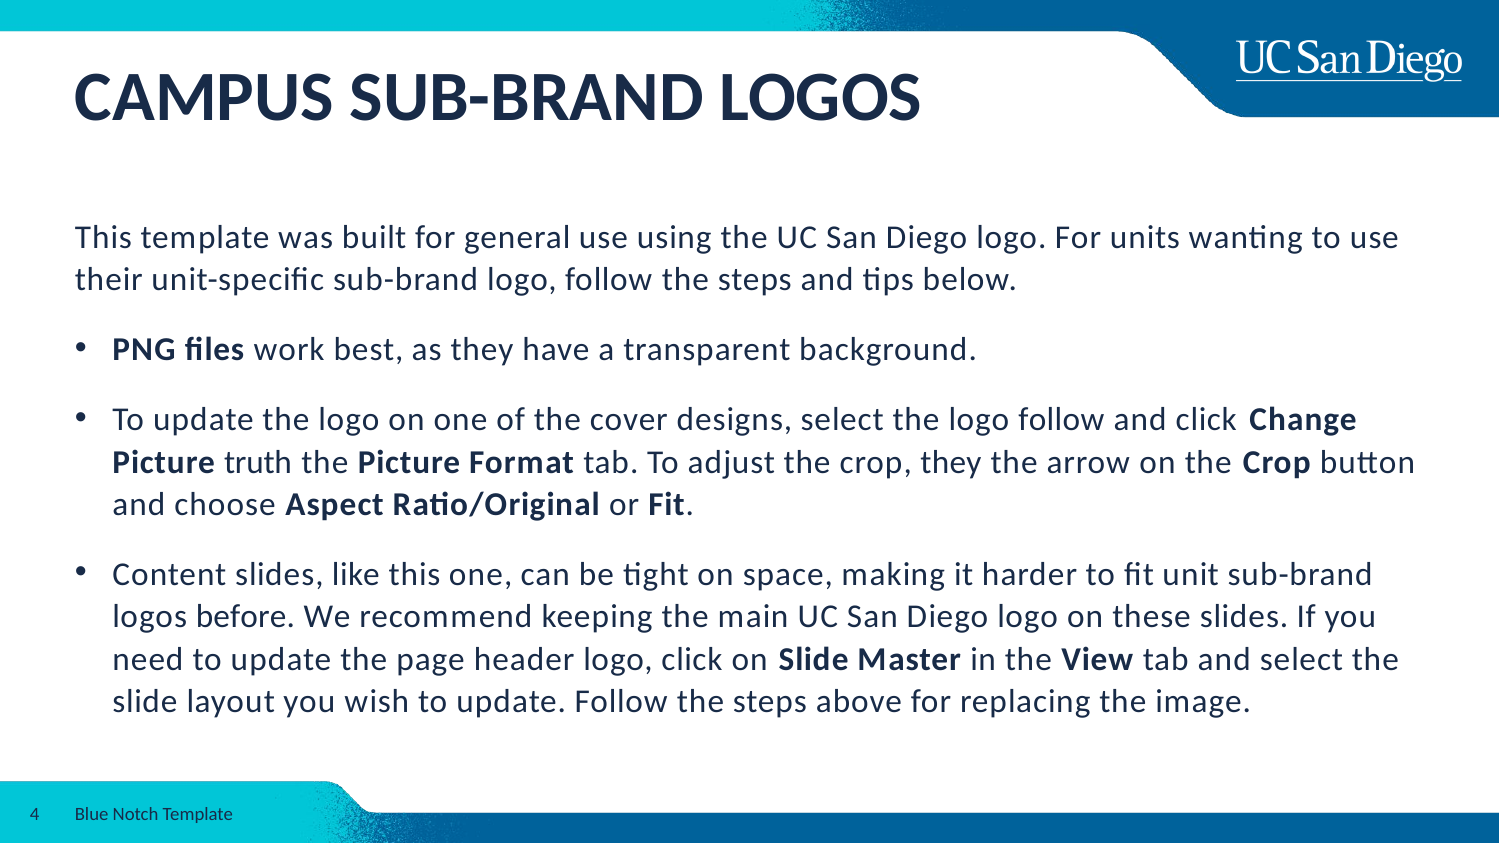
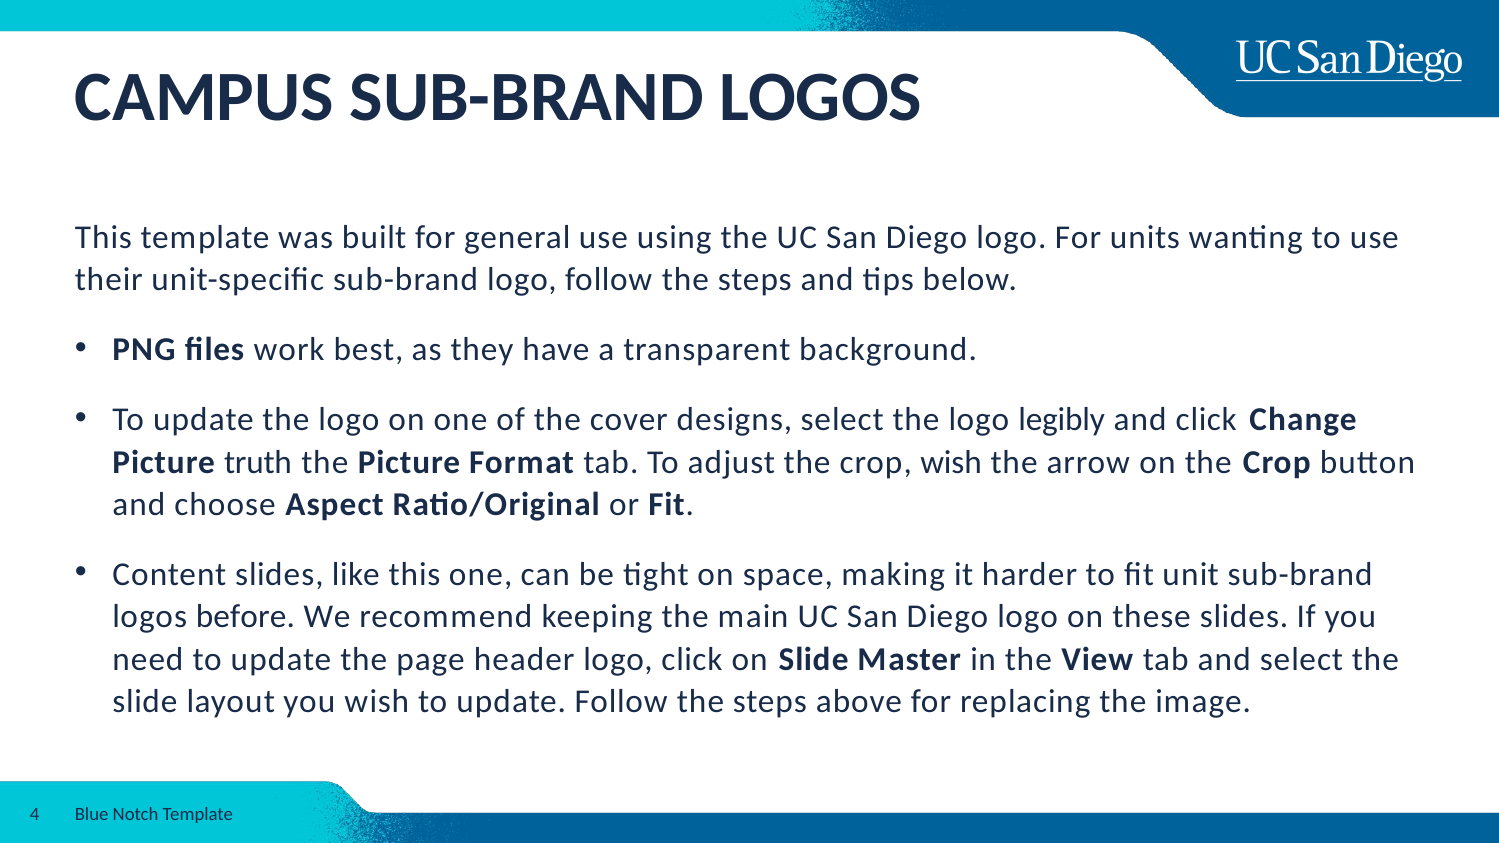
the logo follow: follow -> legibly
crop they: they -> wish
